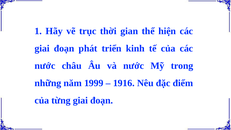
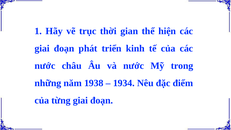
1999: 1999 -> 1938
1916: 1916 -> 1934
